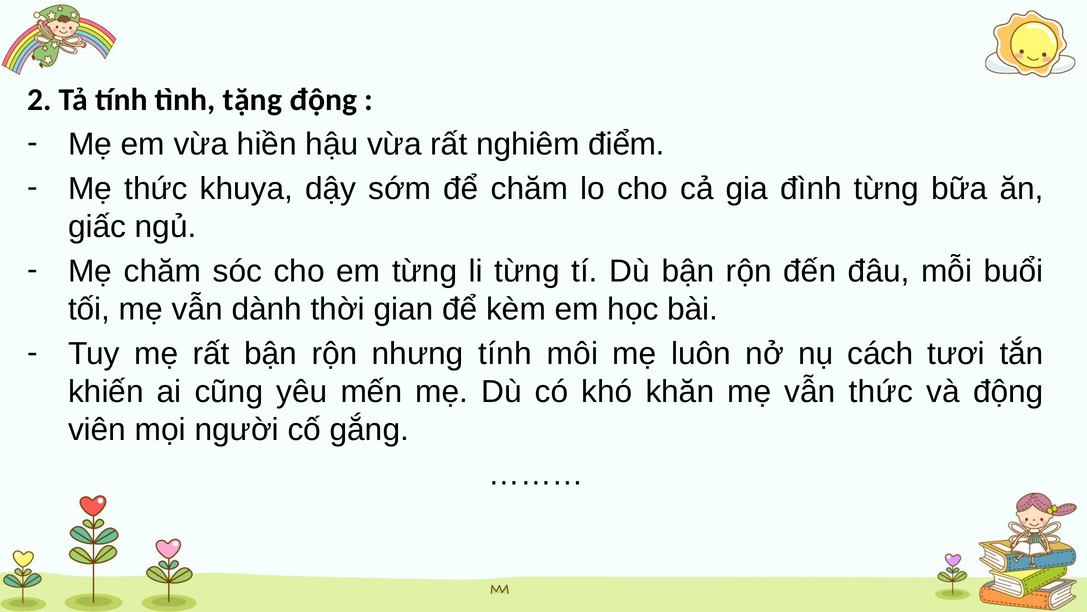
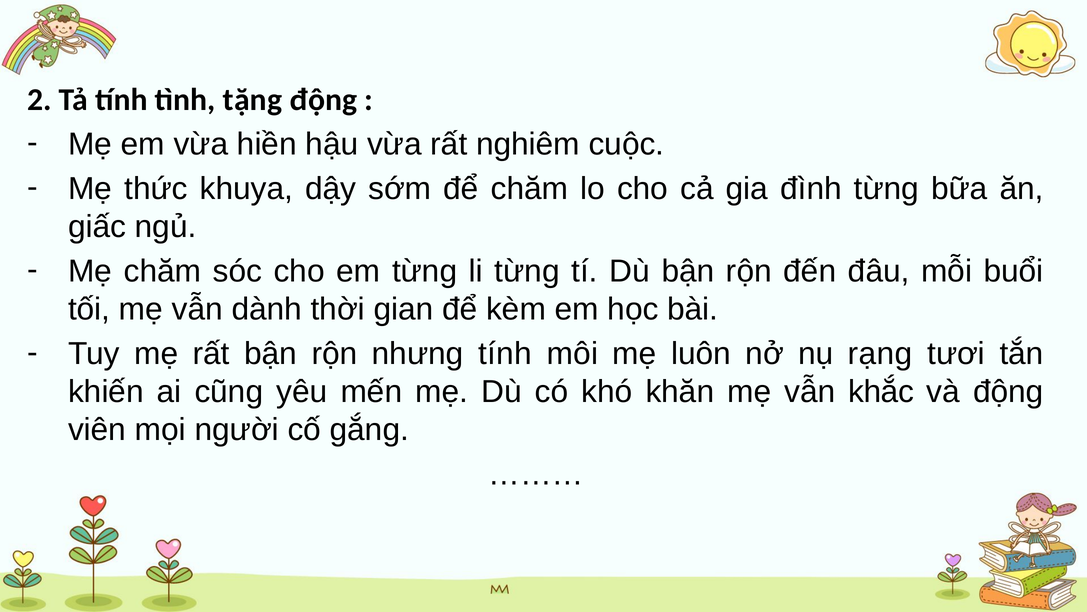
điểm: điểm -> cuộc
cách: cách -> rạng
vẫn thức: thức -> khắc
